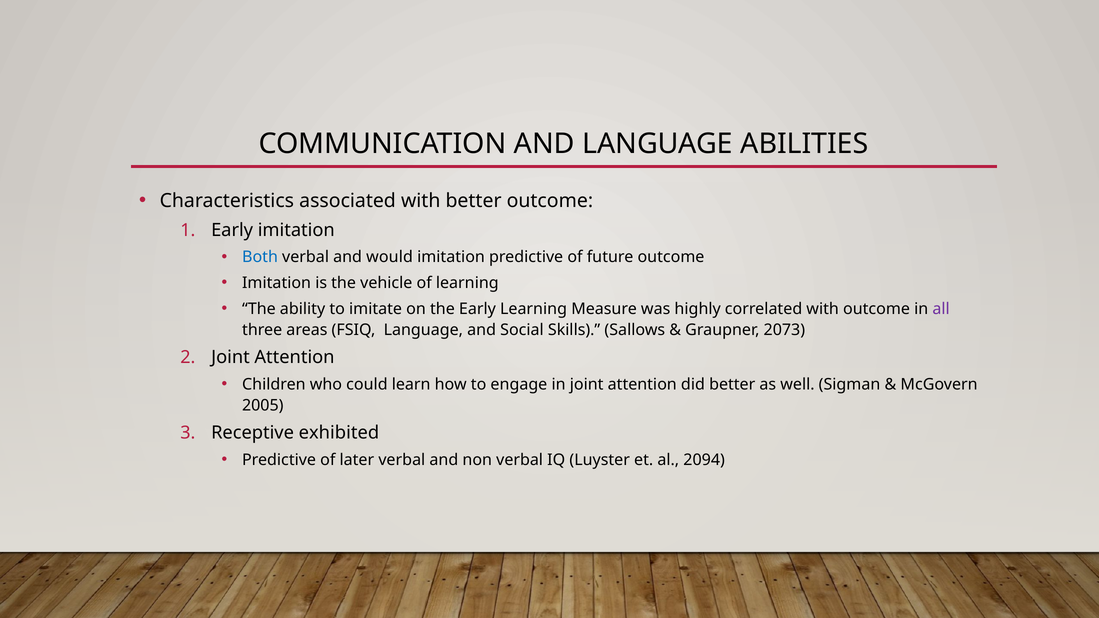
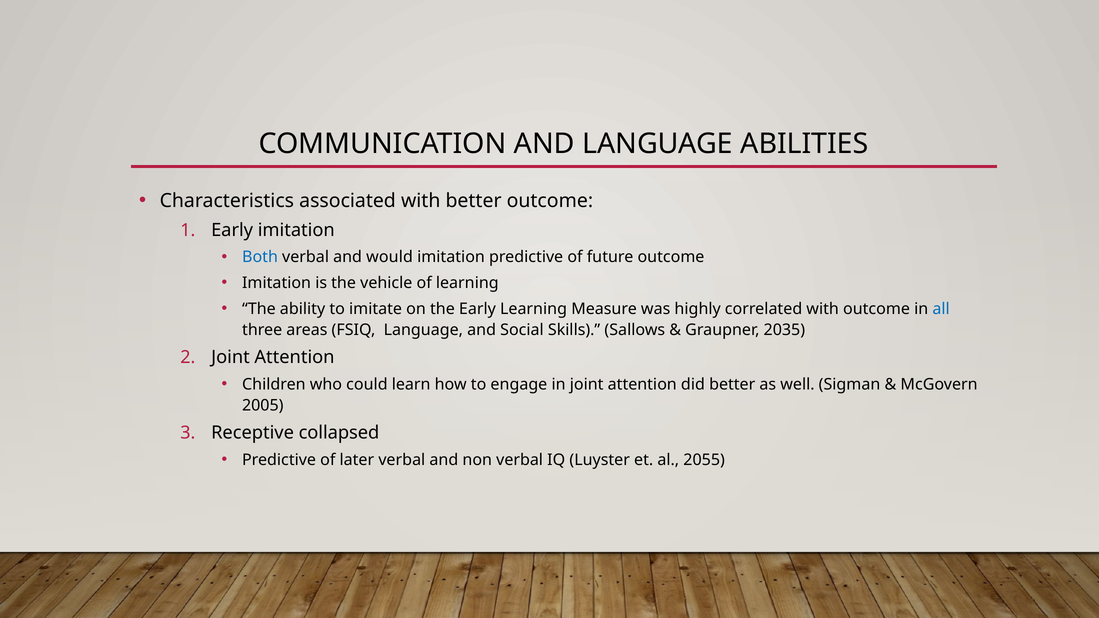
all colour: purple -> blue
2073: 2073 -> 2035
exhibited: exhibited -> collapsed
2094: 2094 -> 2055
